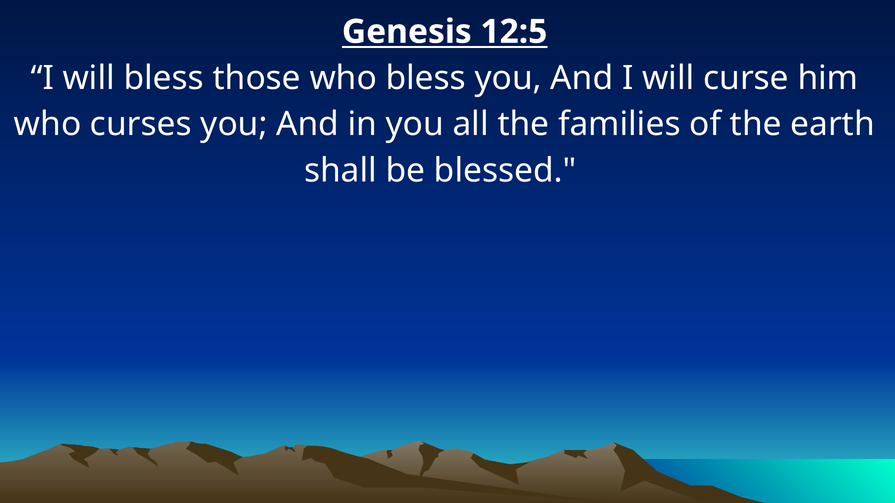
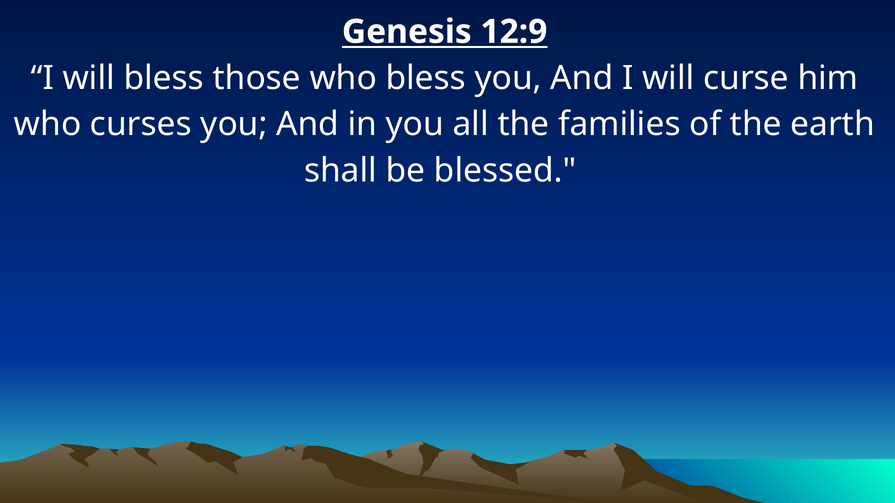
12:5: 12:5 -> 12:9
